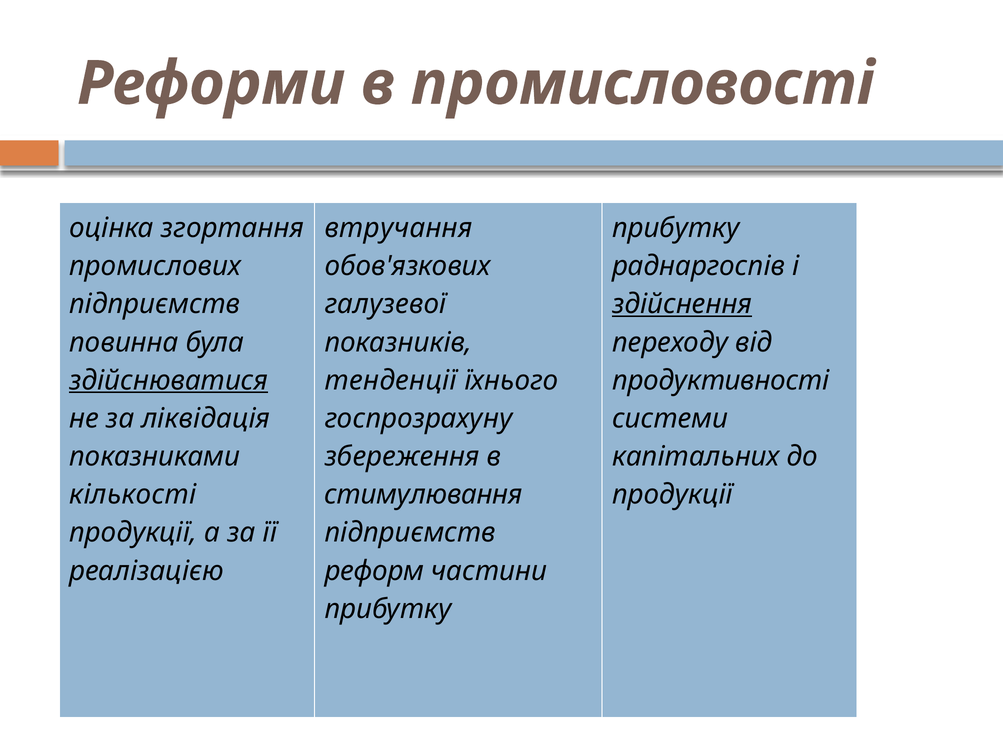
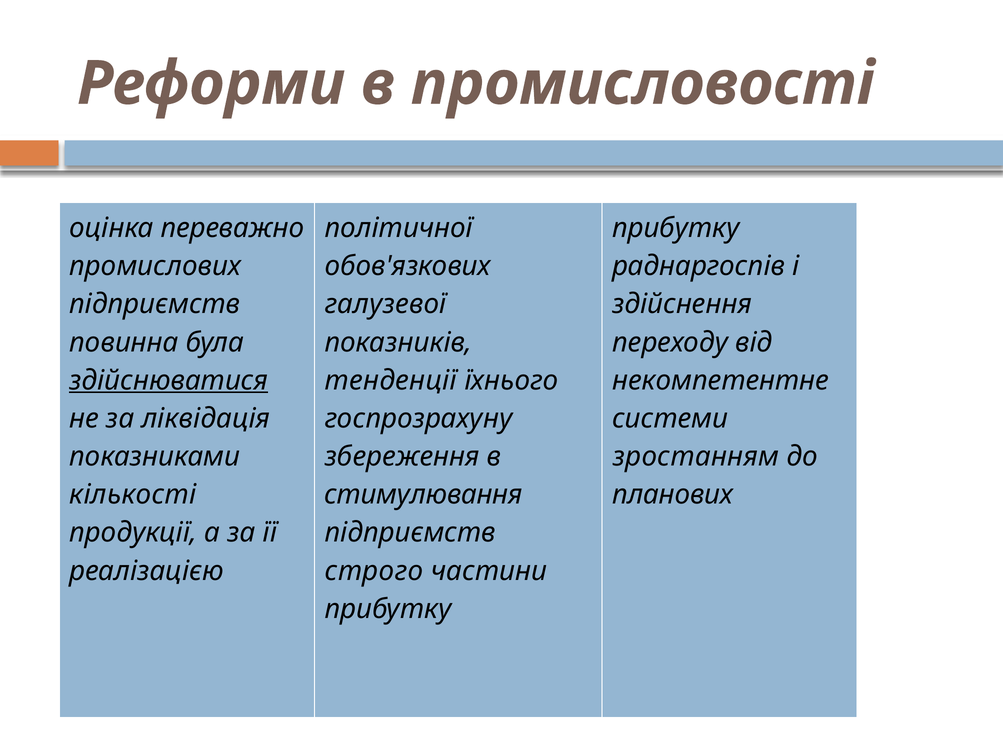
згортання: згортання -> переважно
втручання: втручання -> політичної
здійснення underline: present -> none
продуктивності: продуктивності -> некомпетентне
капітальних: капітальних -> зростанням
продукції at (672, 495): продукції -> планових
реформ: реформ -> строго
